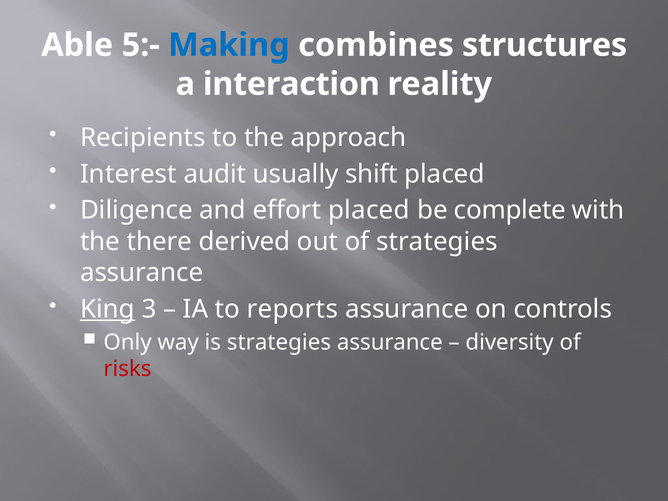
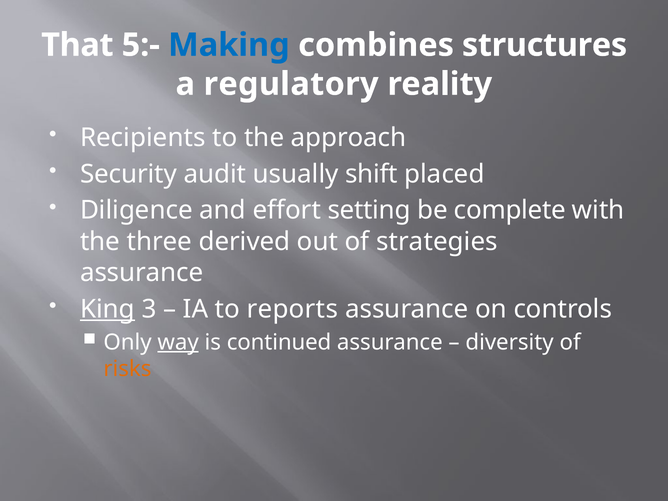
Able: Able -> That
interaction: interaction -> regulatory
Interest: Interest -> Security
effort placed: placed -> setting
there: there -> three
way underline: none -> present
is strategies: strategies -> continued
risks colour: red -> orange
